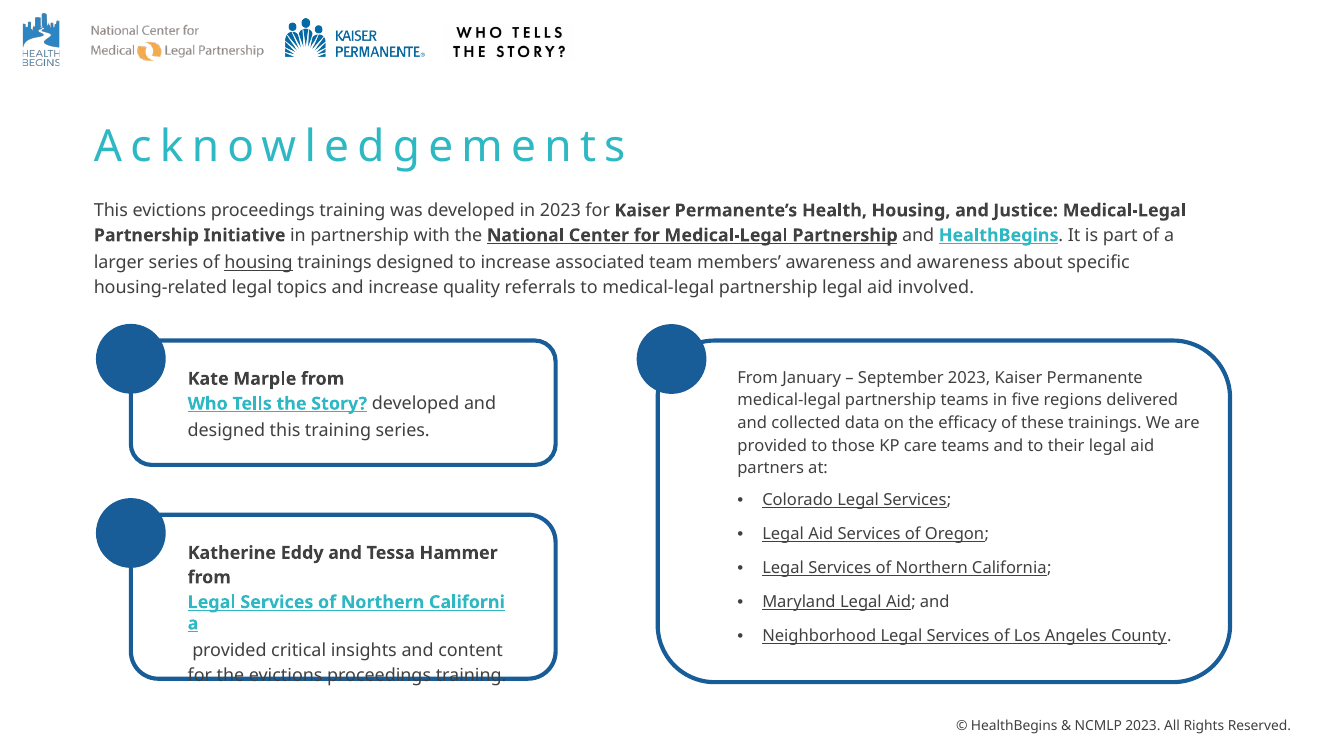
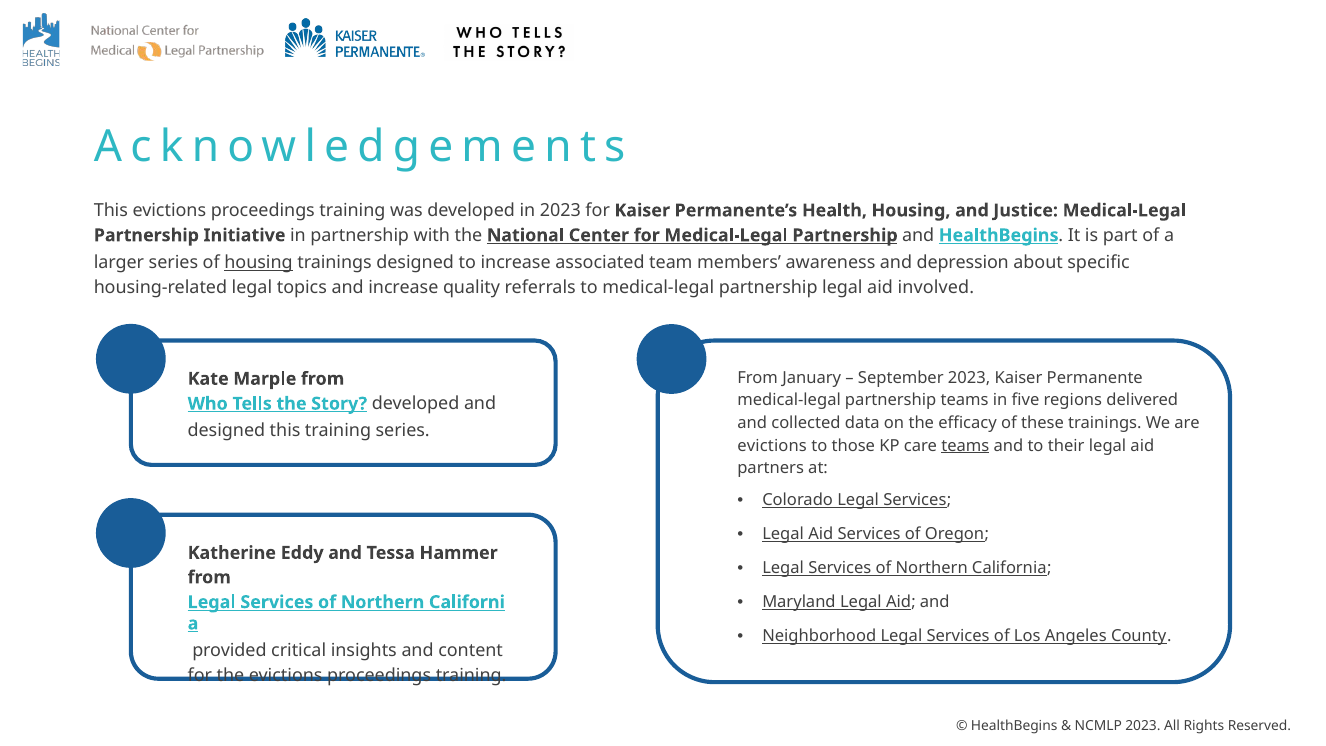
and awareness: awareness -> depression
provided at (772, 446): provided -> evictions
teams at (965, 446) underline: none -> present
